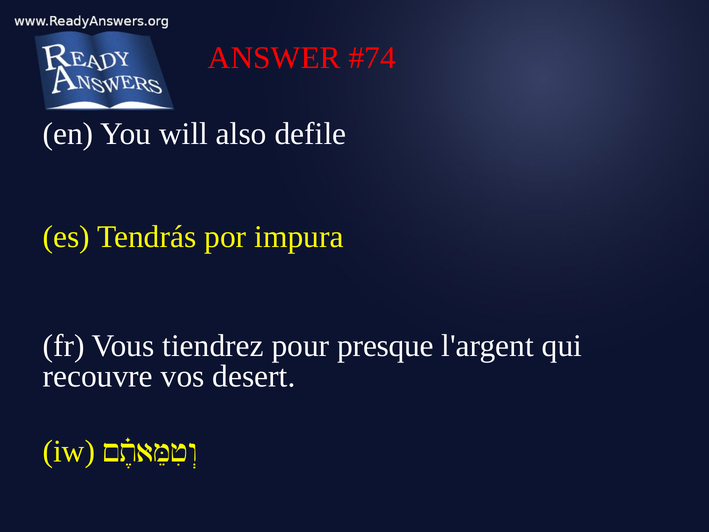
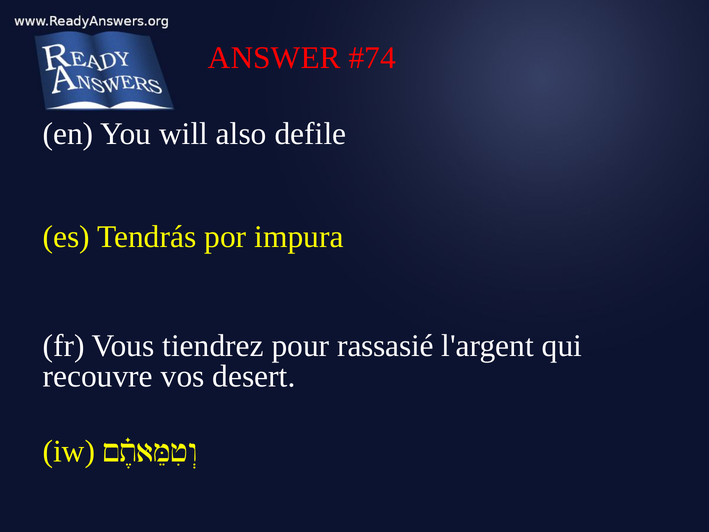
presque: presque -> rassasié
